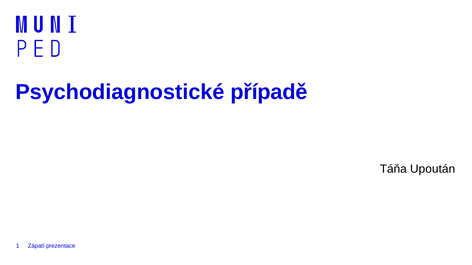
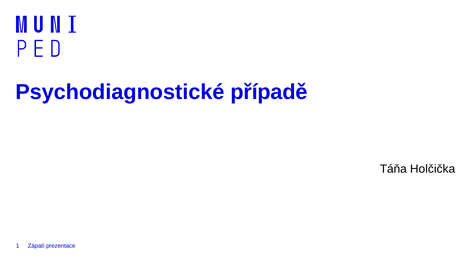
Upoután: Upoután -> Holčička
